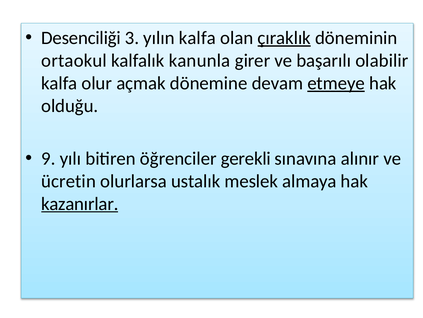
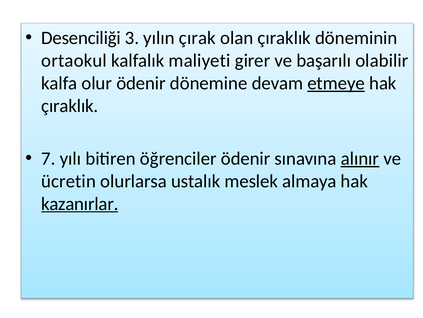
yılın kalfa: kalfa -> çırak
çıraklık at (284, 38) underline: present -> none
kanunla: kanunla -> maliyeti
olur açmak: açmak -> ödenir
olduğu at (70, 106): olduğu -> çıraklık
9: 9 -> 7
öğrenciler gerekli: gerekli -> ödenir
alınır underline: none -> present
